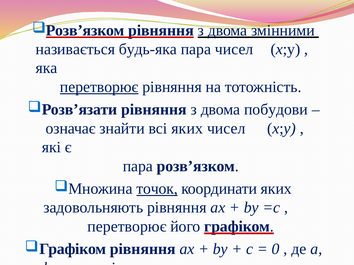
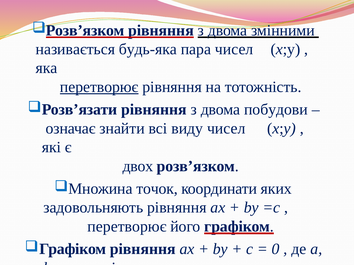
всі яких: яких -> виду
пара at (138, 166): пара -> двох
точок underline: present -> none
